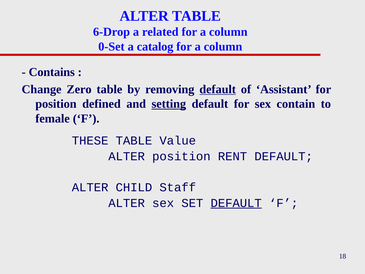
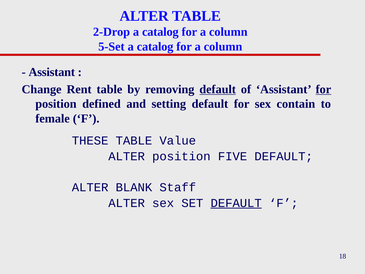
6-Drop: 6-Drop -> 2-Drop
related at (160, 32): related -> catalog
0-Set: 0-Set -> 5-Set
Contains at (52, 72): Contains -> Assistant
Zero: Zero -> Rent
for at (323, 89) underline: none -> present
setting underline: present -> none
RENT: RENT -> FIVE
CHILD: CHILD -> BLANK
